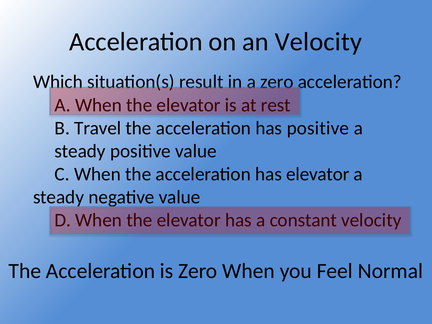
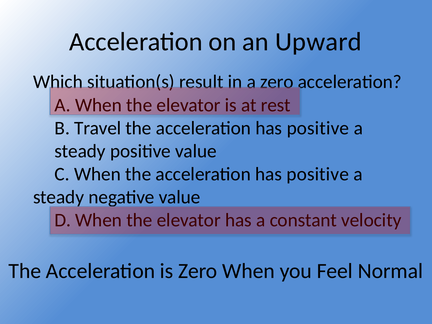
an Velocity: Velocity -> Upward
elevator at (318, 174): elevator -> positive
